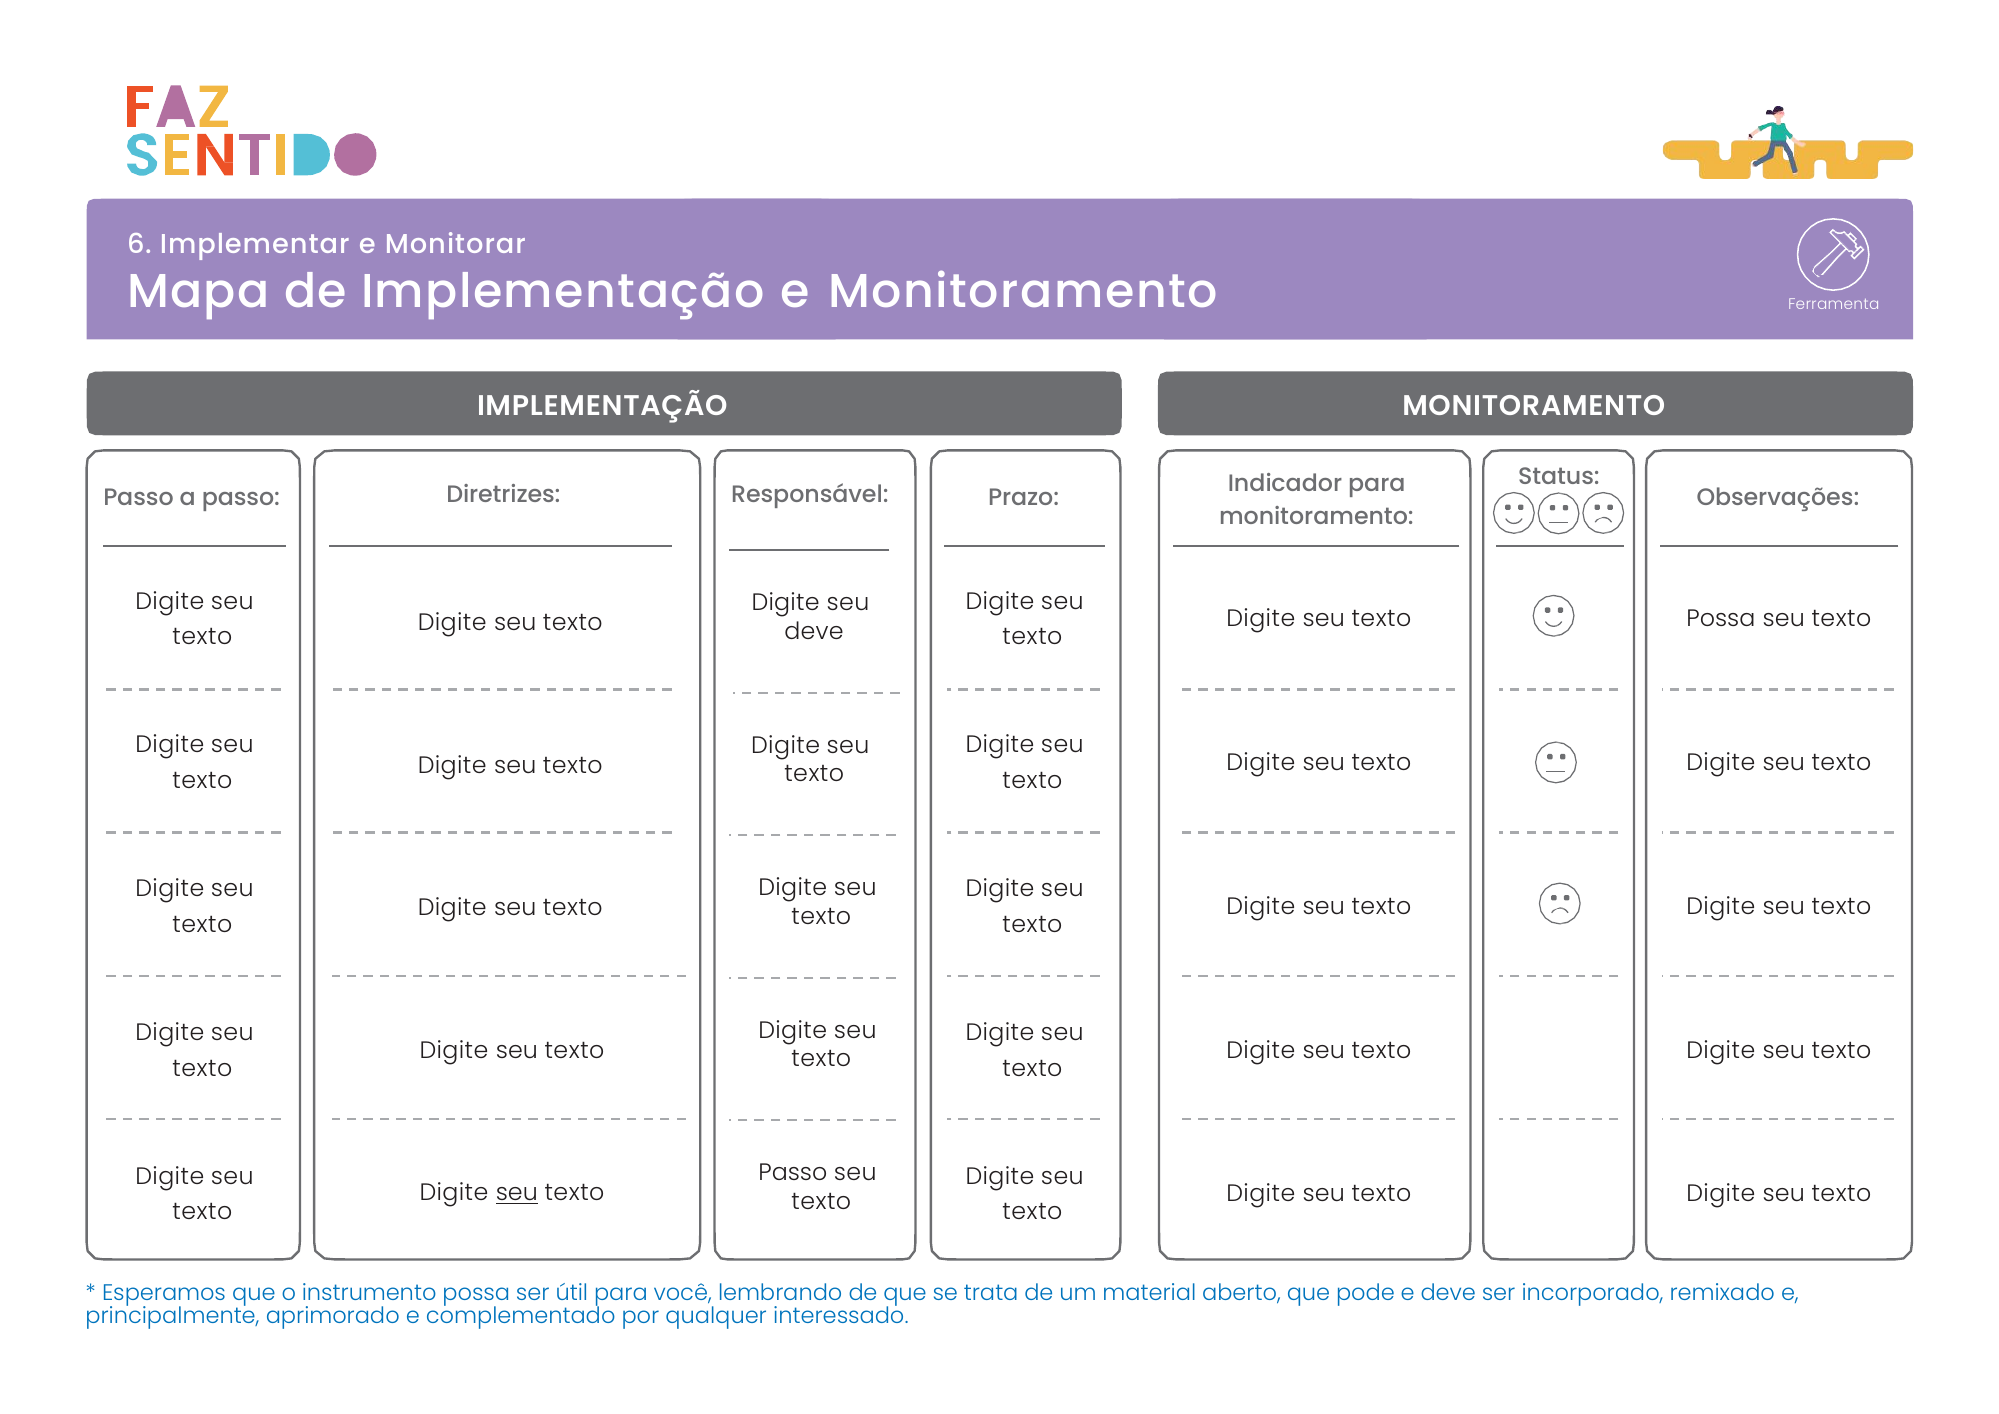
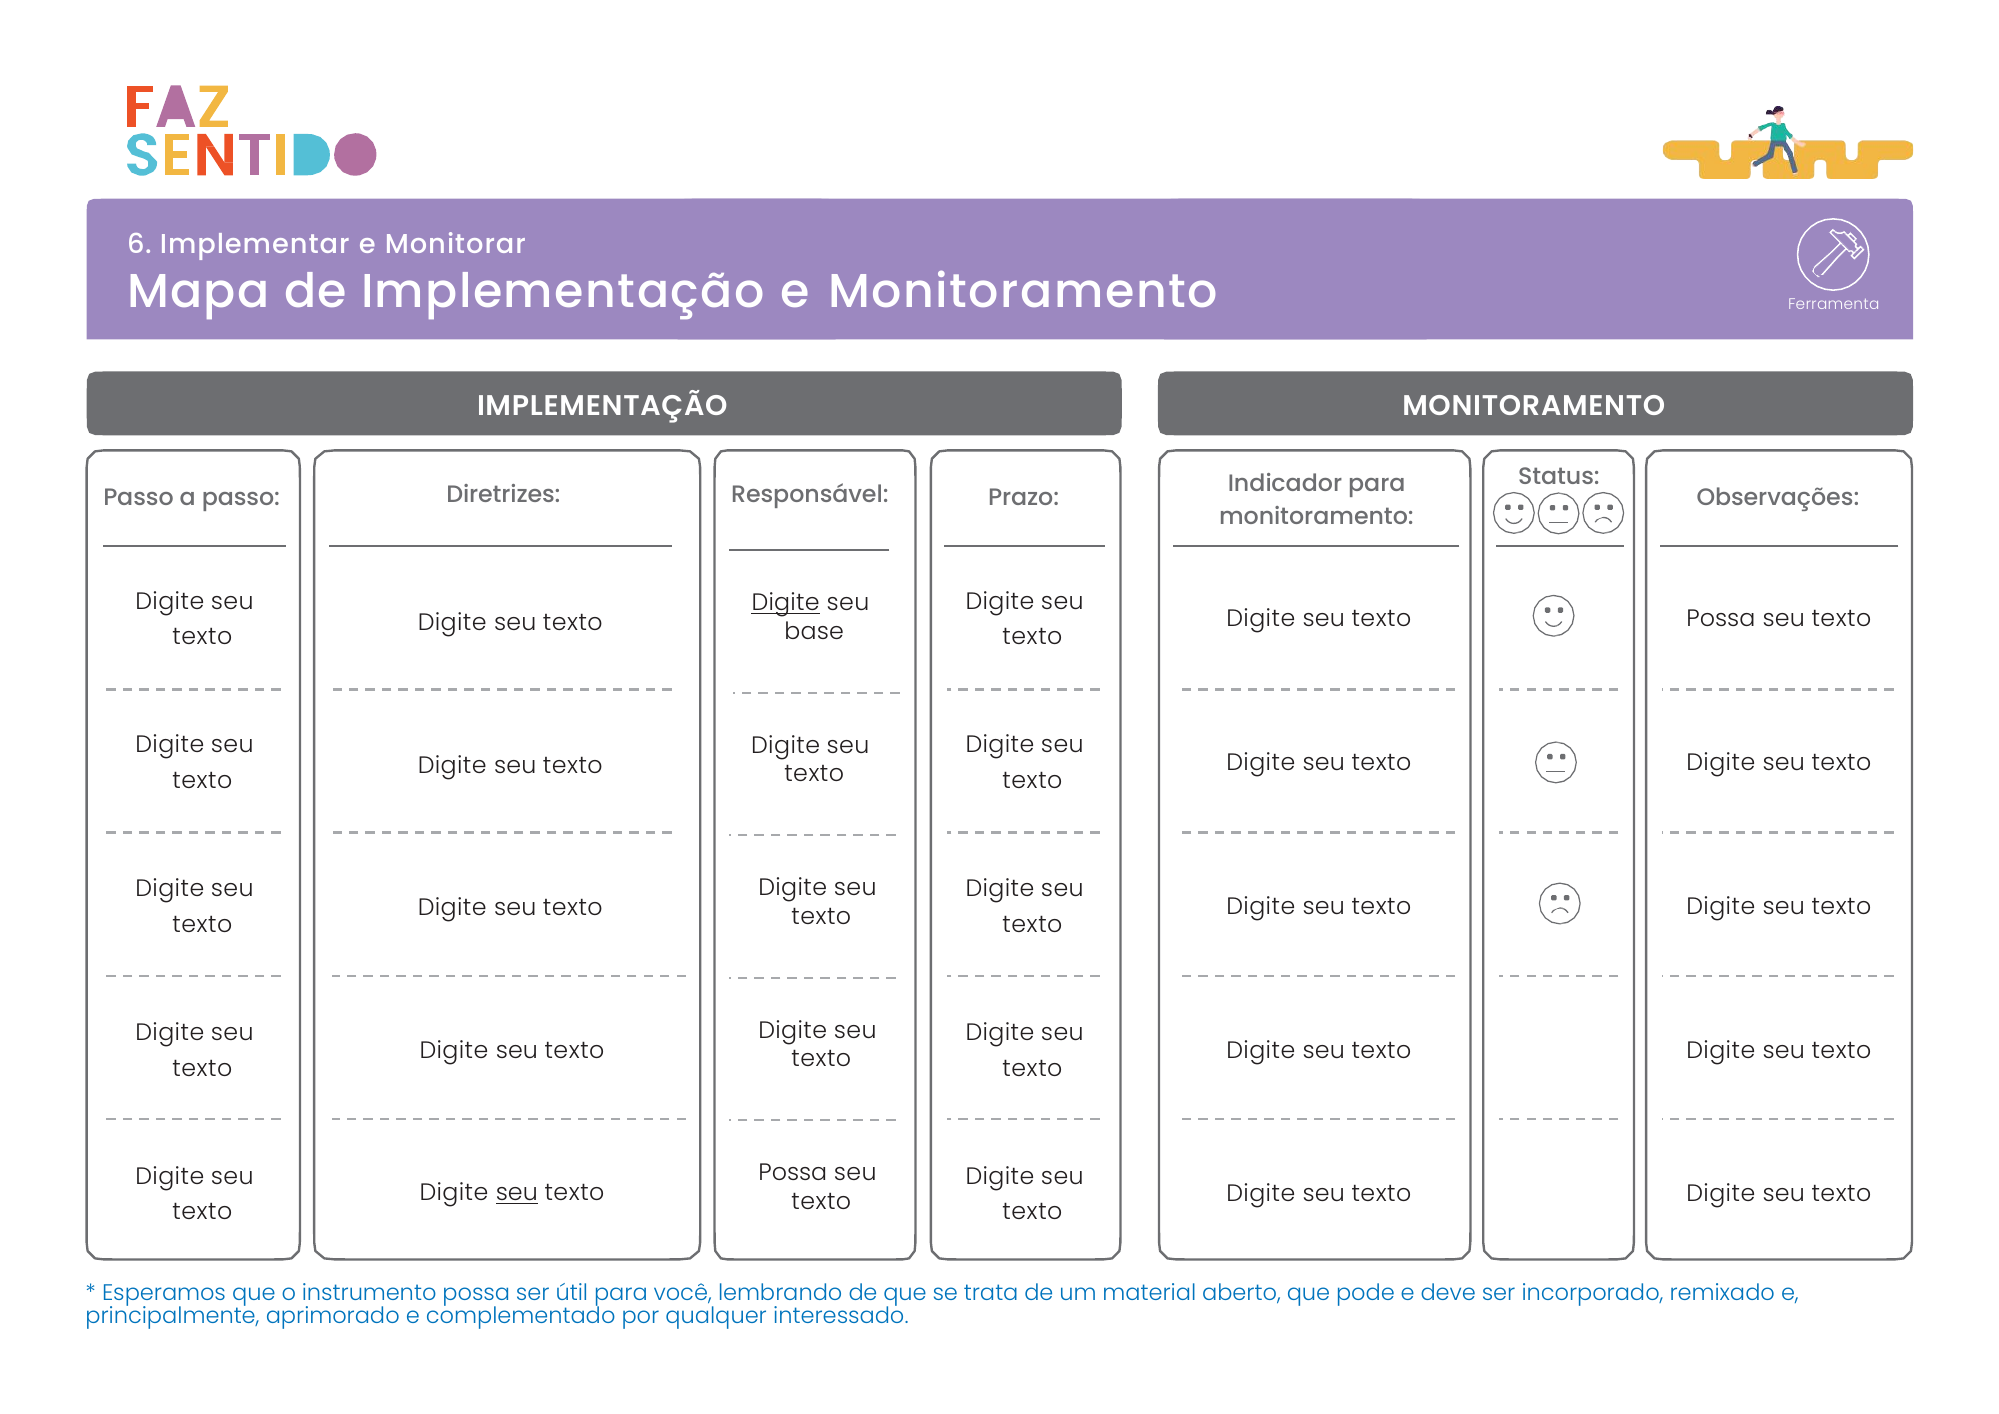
Digite at (786, 603) underline: none -> present
deve at (814, 631): deve -> base
Passo at (793, 1173): Passo -> Possa
